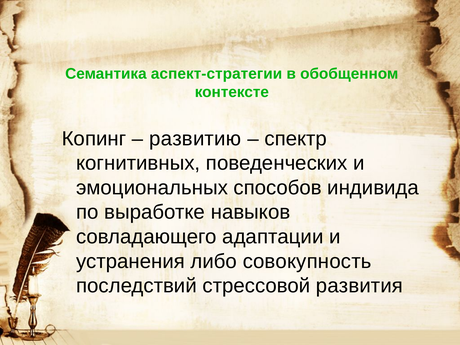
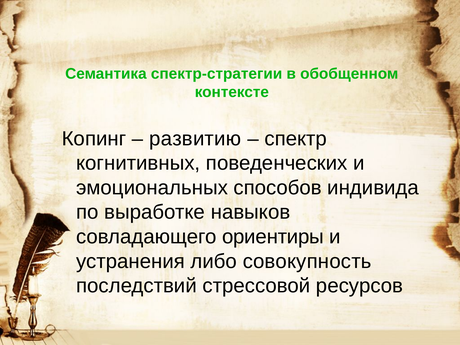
аспект-стратегии: аспект-стратегии -> спектр-стратегии
адаптации: адаптации -> ориентиры
развития: развития -> ресурсов
